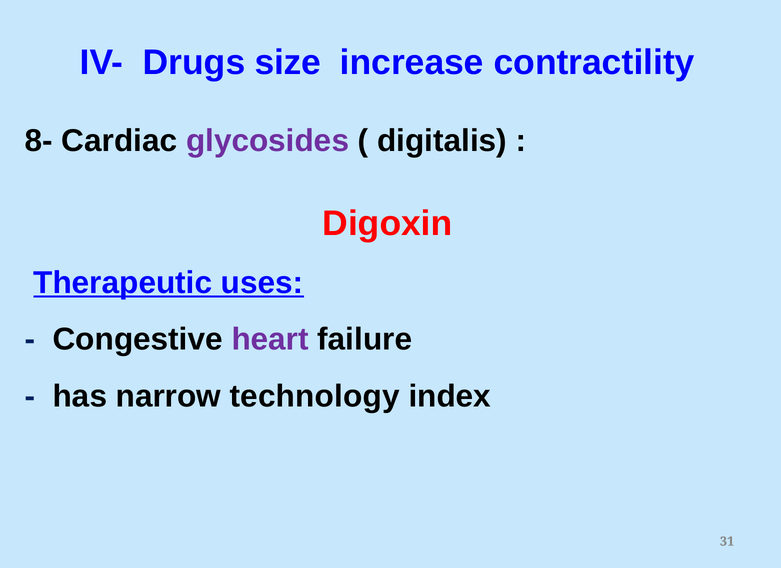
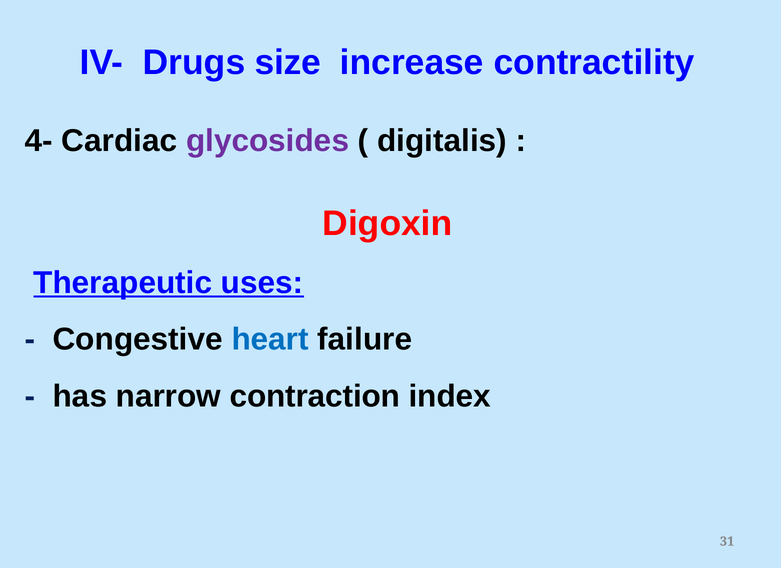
8-: 8- -> 4-
heart colour: purple -> blue
technology: technology -> contraction
